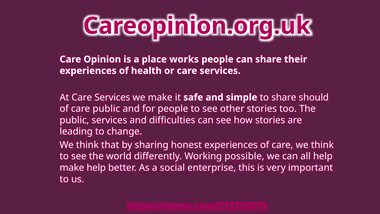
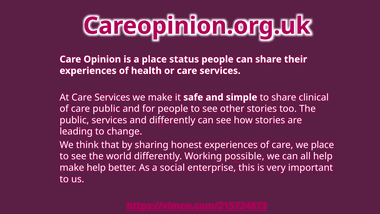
works: works -> status
should: should -> clinical
and difficulties: difficulties -> differently
care we think: think -> place
